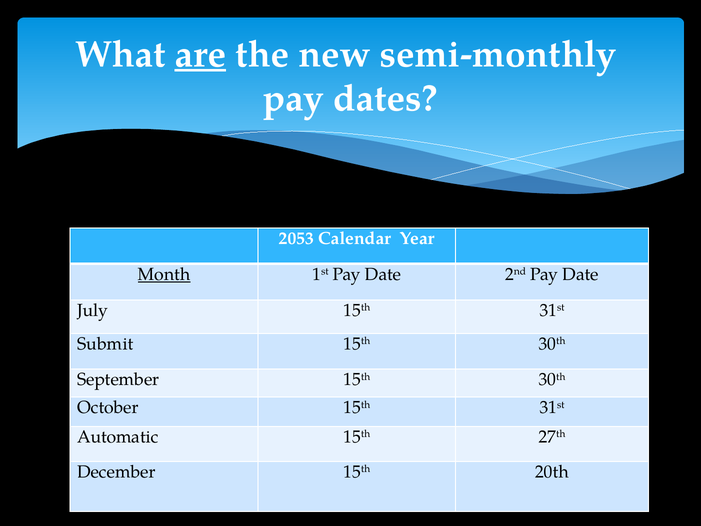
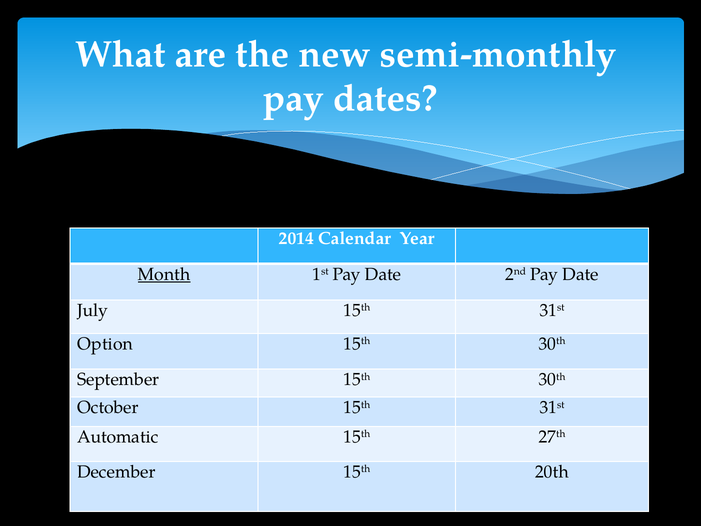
are underline: present -> none
2053: 2053 -> 2014
Submit: Submit -> Option
